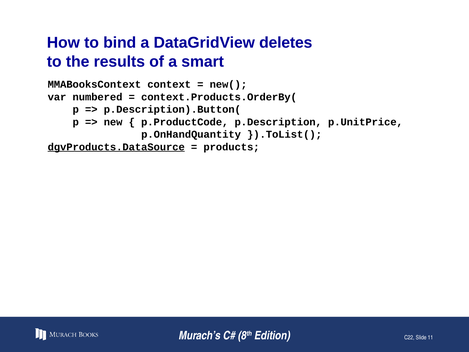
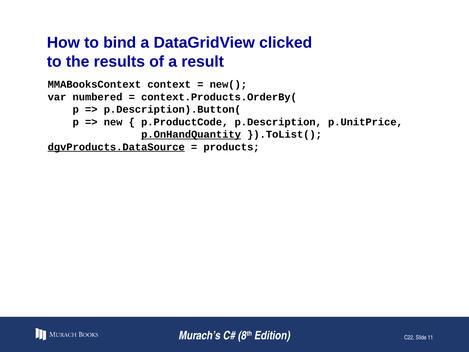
deletes: deletes -> clicked
smart: smart -> result
p.OnHandQuantity underline: none -> present
